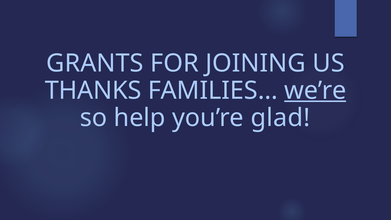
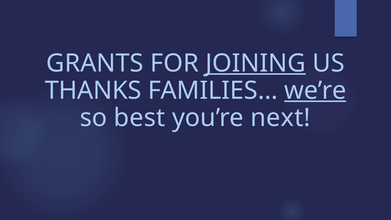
JOINING underline: none -> present
help: help -> best
glad: glad -> next
